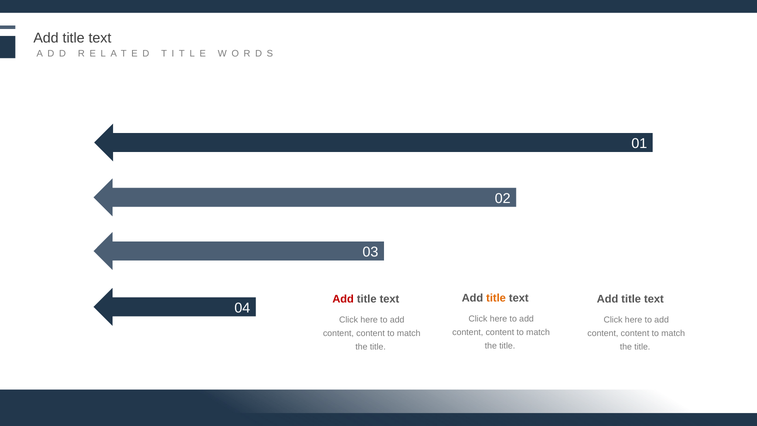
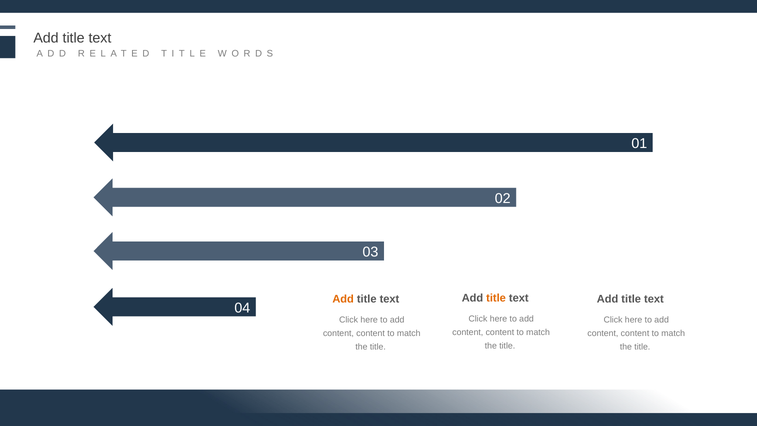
Add at (343, 299) colour: red -> orange
